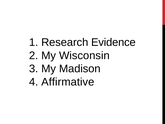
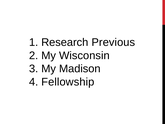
Evidence: Evidence -> Previous
Affirmative: Affirmative -> Fellowship
